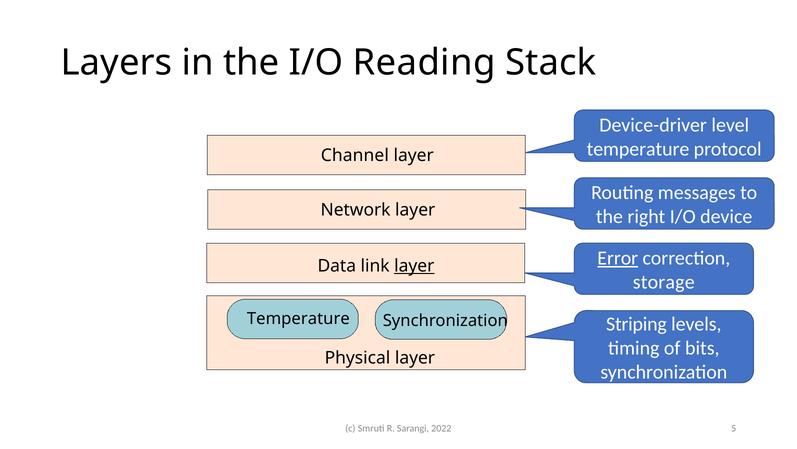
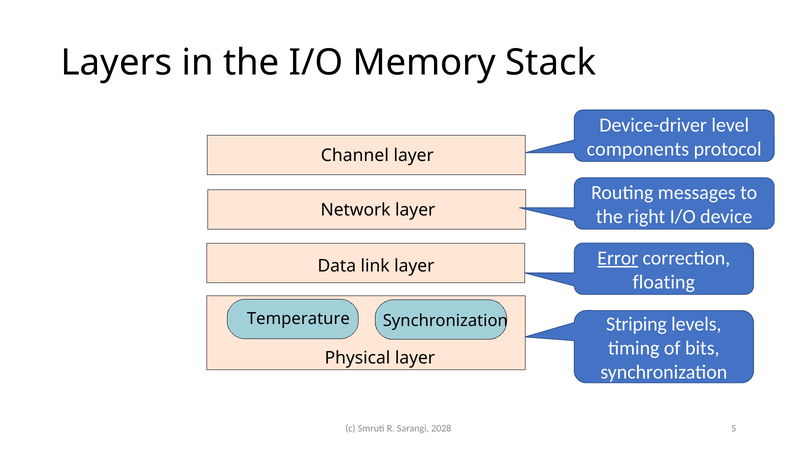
Reading: Reading -> Memory
temperature at (638, 149): temperature -> components
layer at (414, 266) underline: present -> none
storage: storage -> floating
2022: 2022 -> 2028
